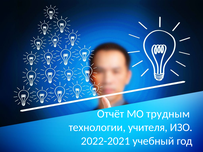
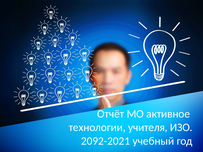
трудным: трудным -> активное
2022-2021: 2022-2021 -> 2092-2021
